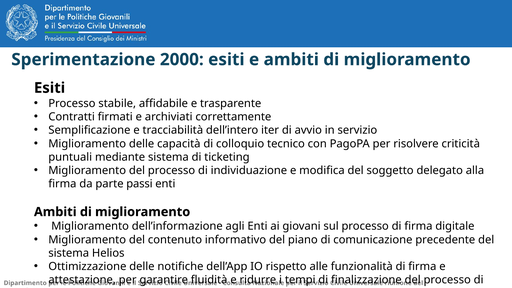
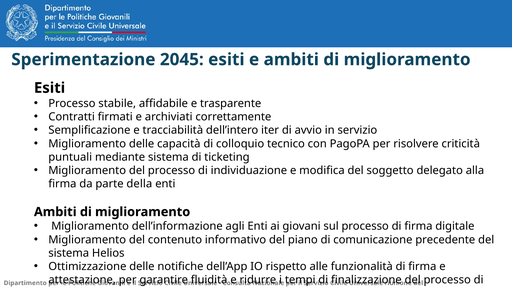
2000: 2000 -> 2045
passi: passi -> della
